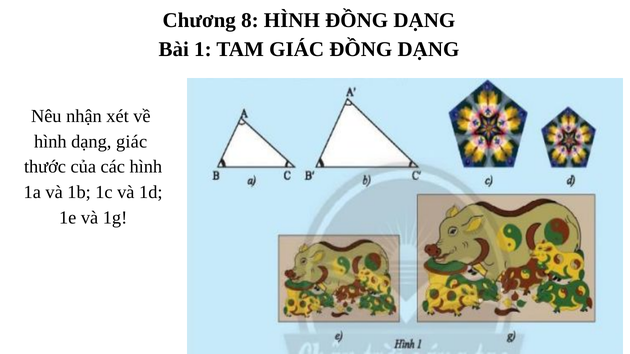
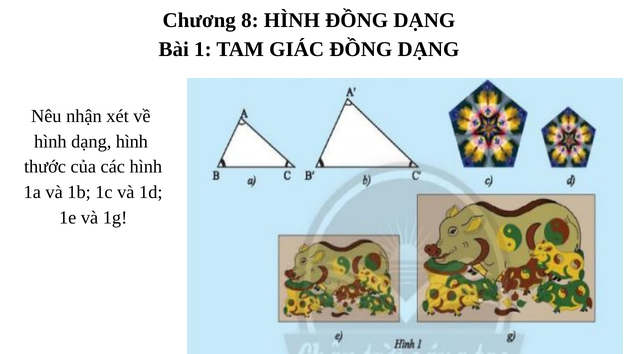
dạng giác: giác -> hình
